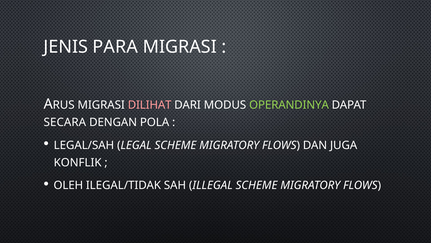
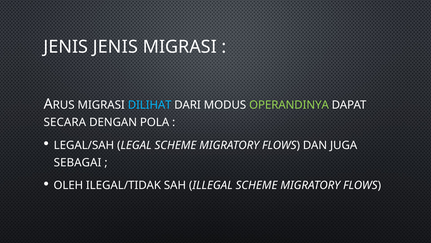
JENIS PARA: PARA -> JENIS
DILIHAT colour: pink -> light blue
KONFLIK: KONFLIK -> SEBAGAI
